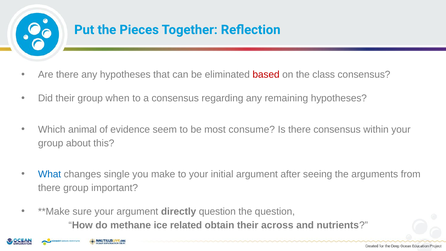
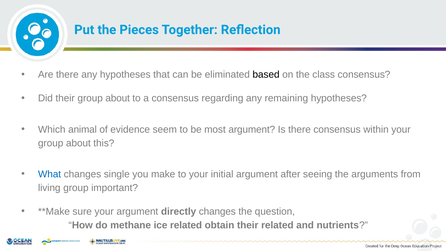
based colour: red -> black
when at (118, 98): when -> about
most consume: consume -> argument
there at (49, 188): there -> living
directly question: question -> changes
their across: across -> related
